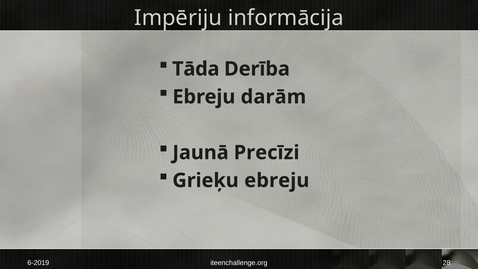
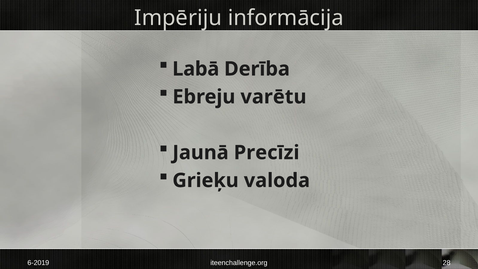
Tāda: Tāda -> Labā
darām: darām -> varētu
Grieķu ebreju: ebreju -> valoda
